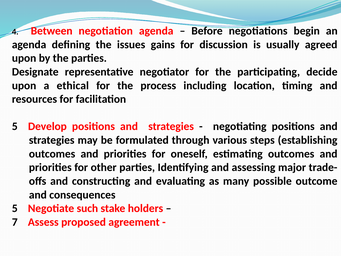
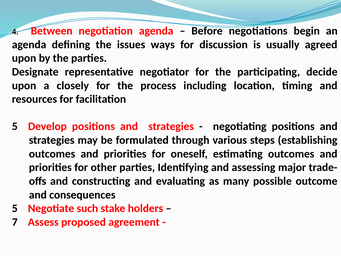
gains: gains -> ways
ethical: ethical -> closely
